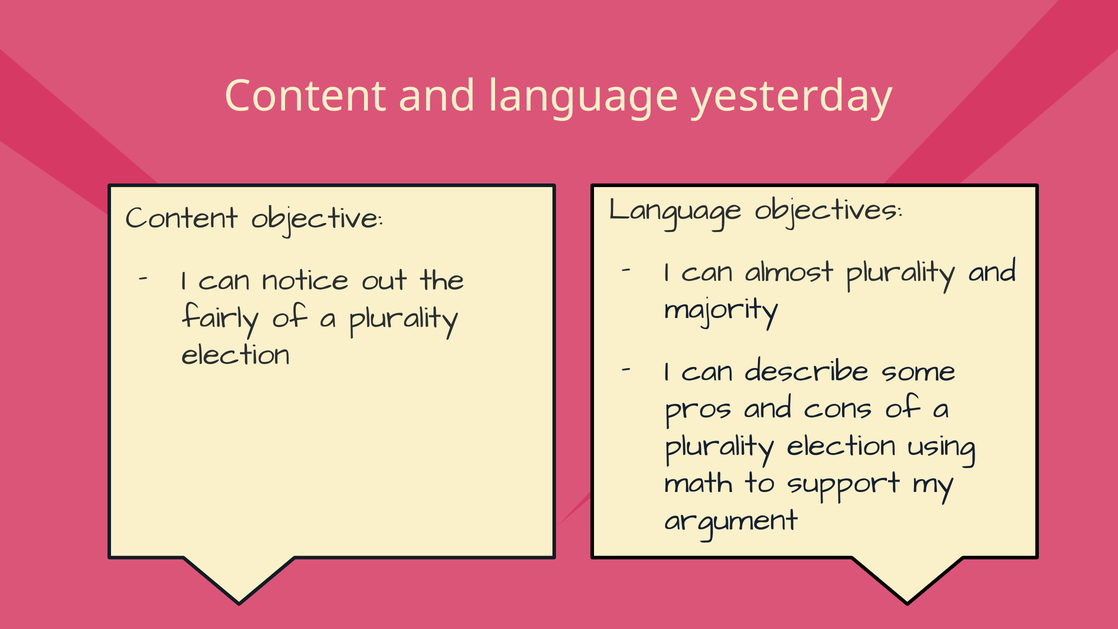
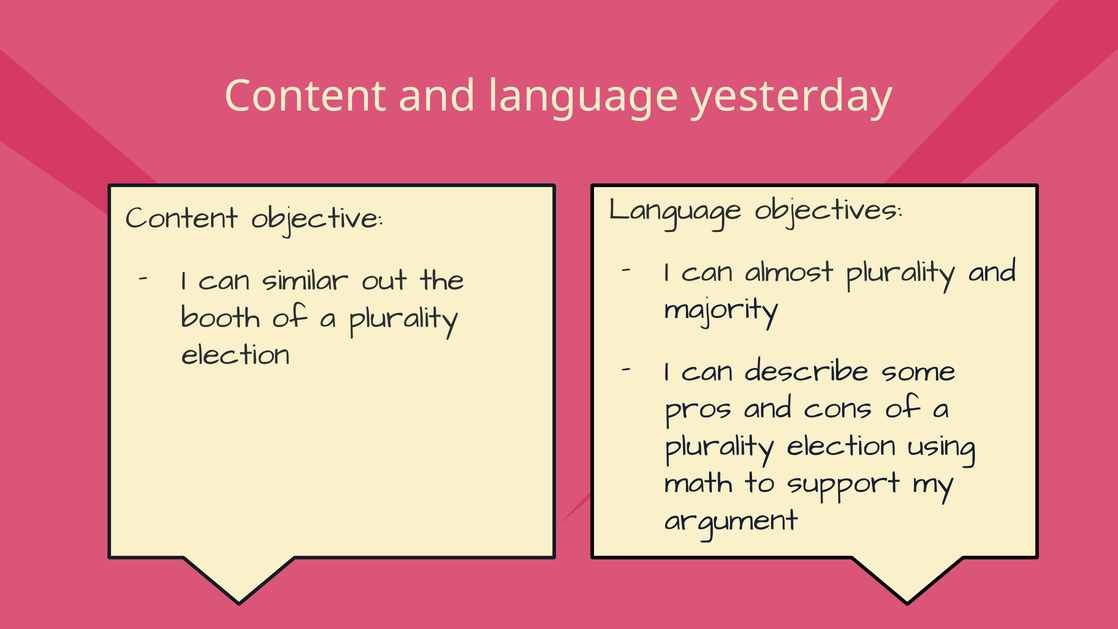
notice: notice -> similar
fairly: fairly -> booth
